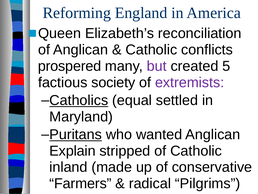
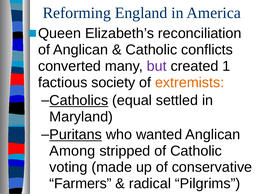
prospered: prospered -> converted
5: 5 -> 1
extremists colour: purple -> orange
Explain: Explain -> Among
inland: inland -> voting
